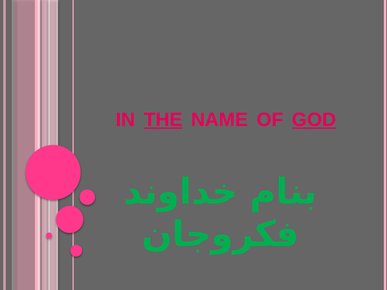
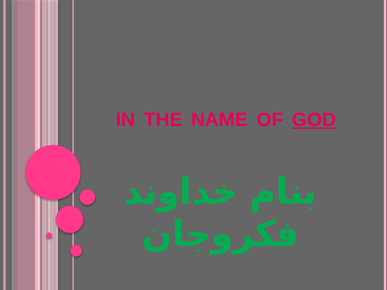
THE underline: present -> none
